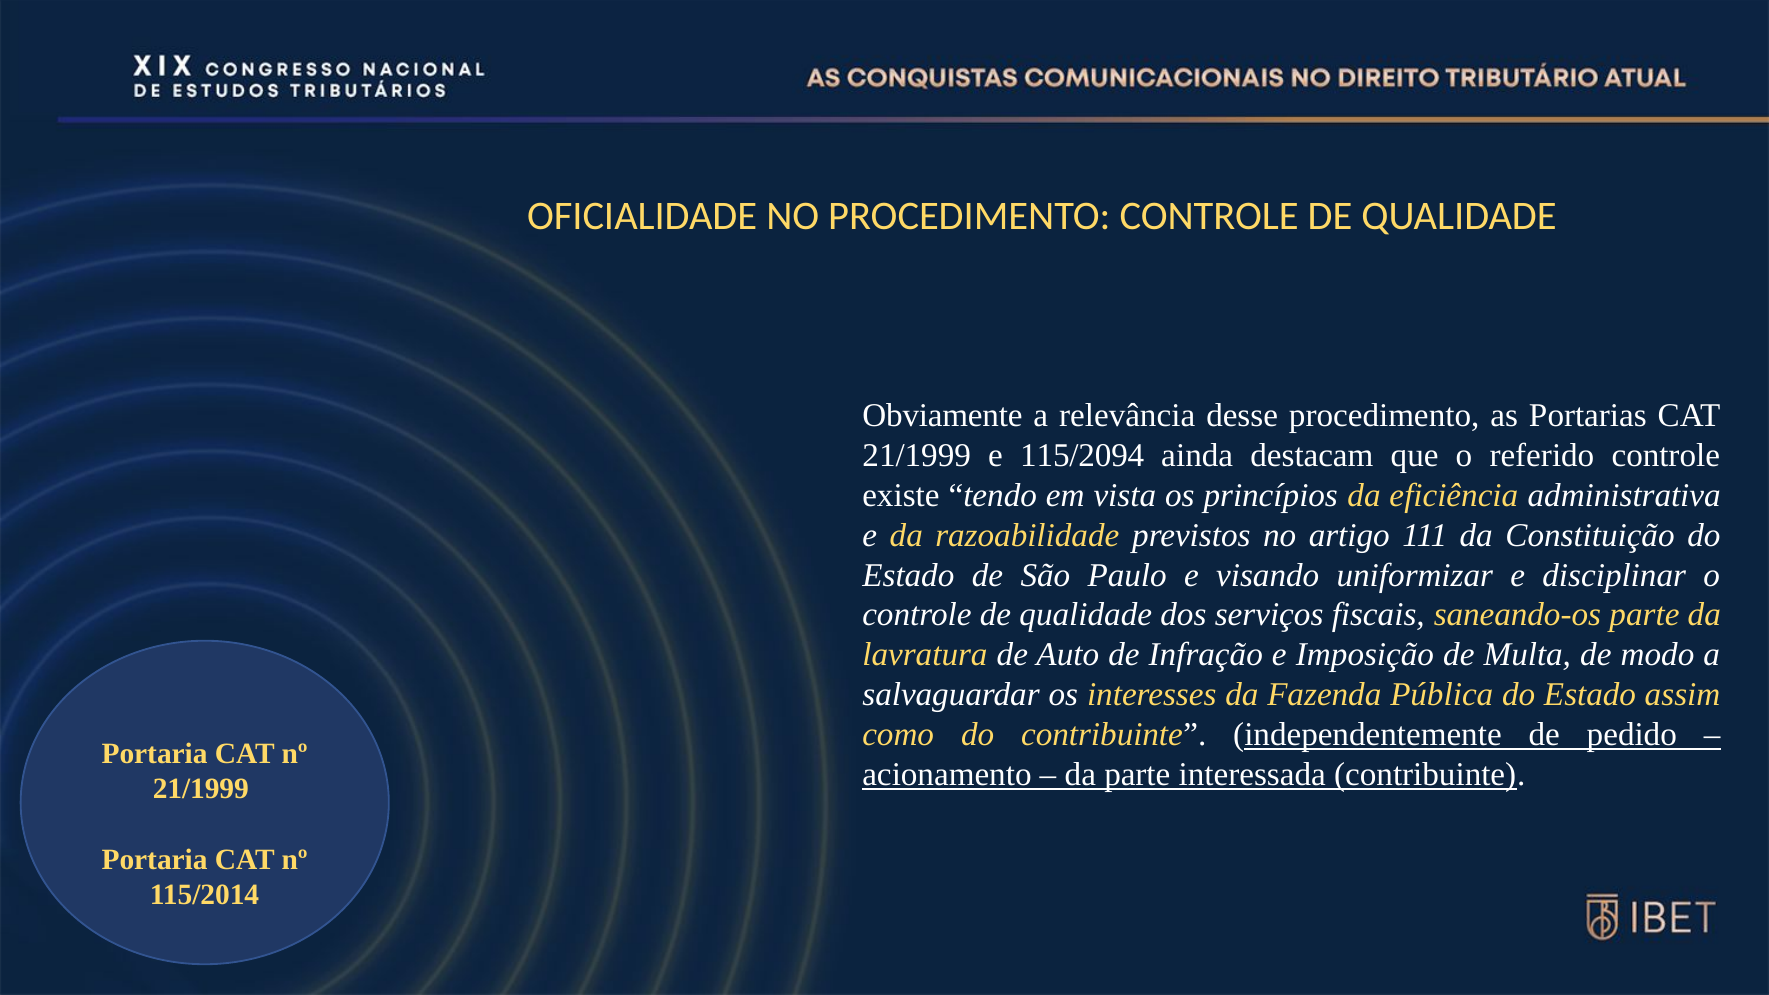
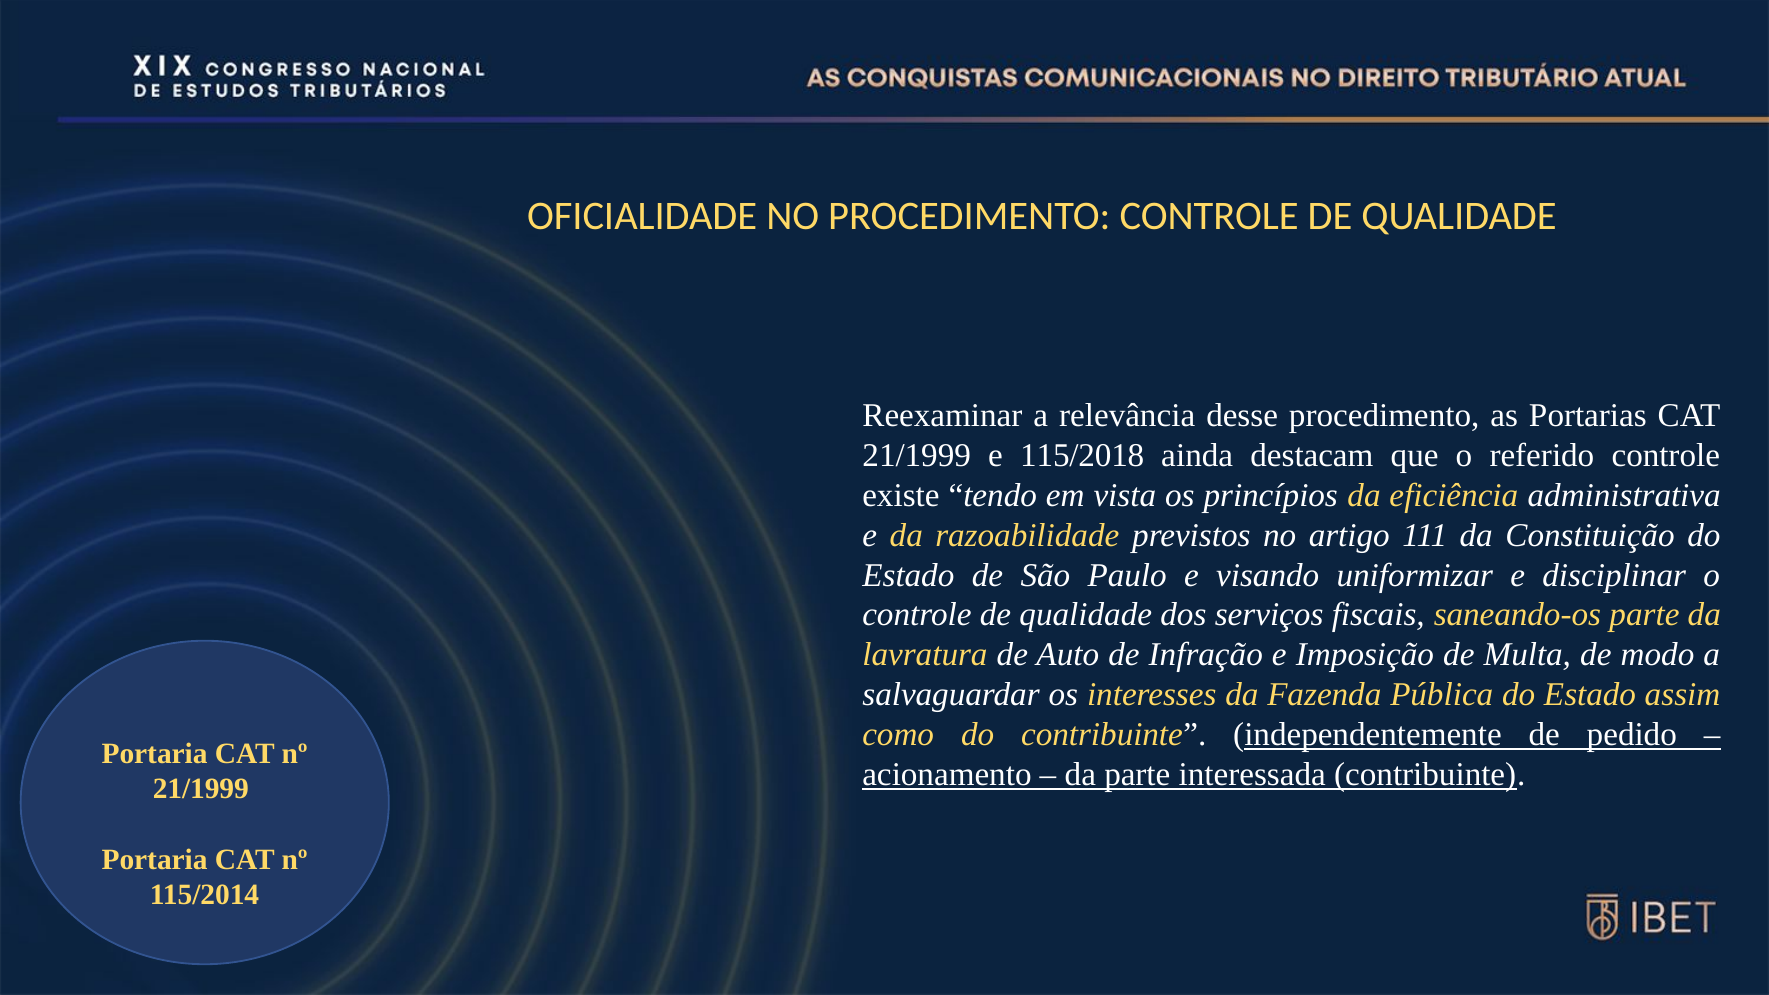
Obviamente: Obviamente -> Reexaminar
115/2094: 115/2094 -> 115/2018
